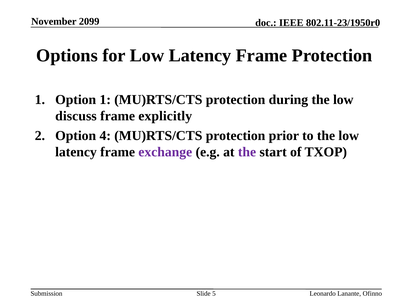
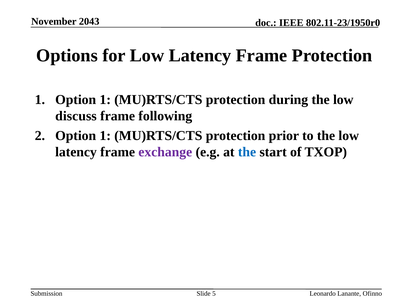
2099: 2099 -> 2043
explicitly: explicitly -> following
2 Option 4: 4 -> 1
the at (247, 152) colour: purple -> blue
